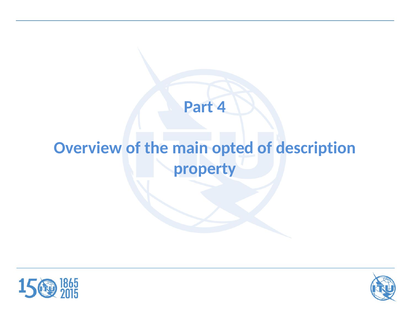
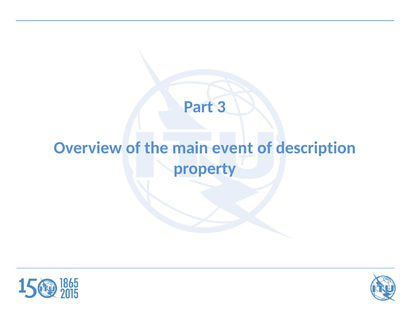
4: 4 -> 3
opted: opted -> event
